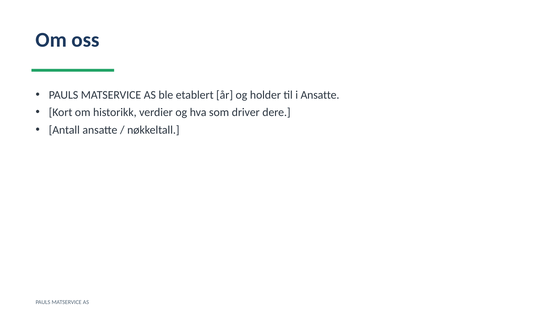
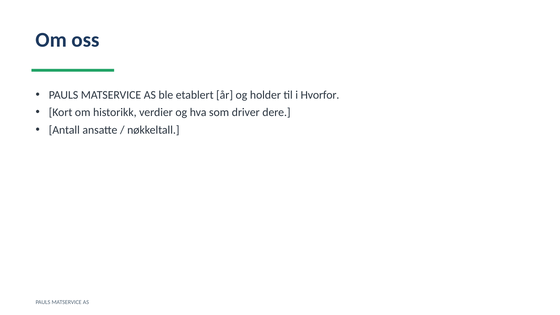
i Ansatte: Ansatte -> Hvorfor
